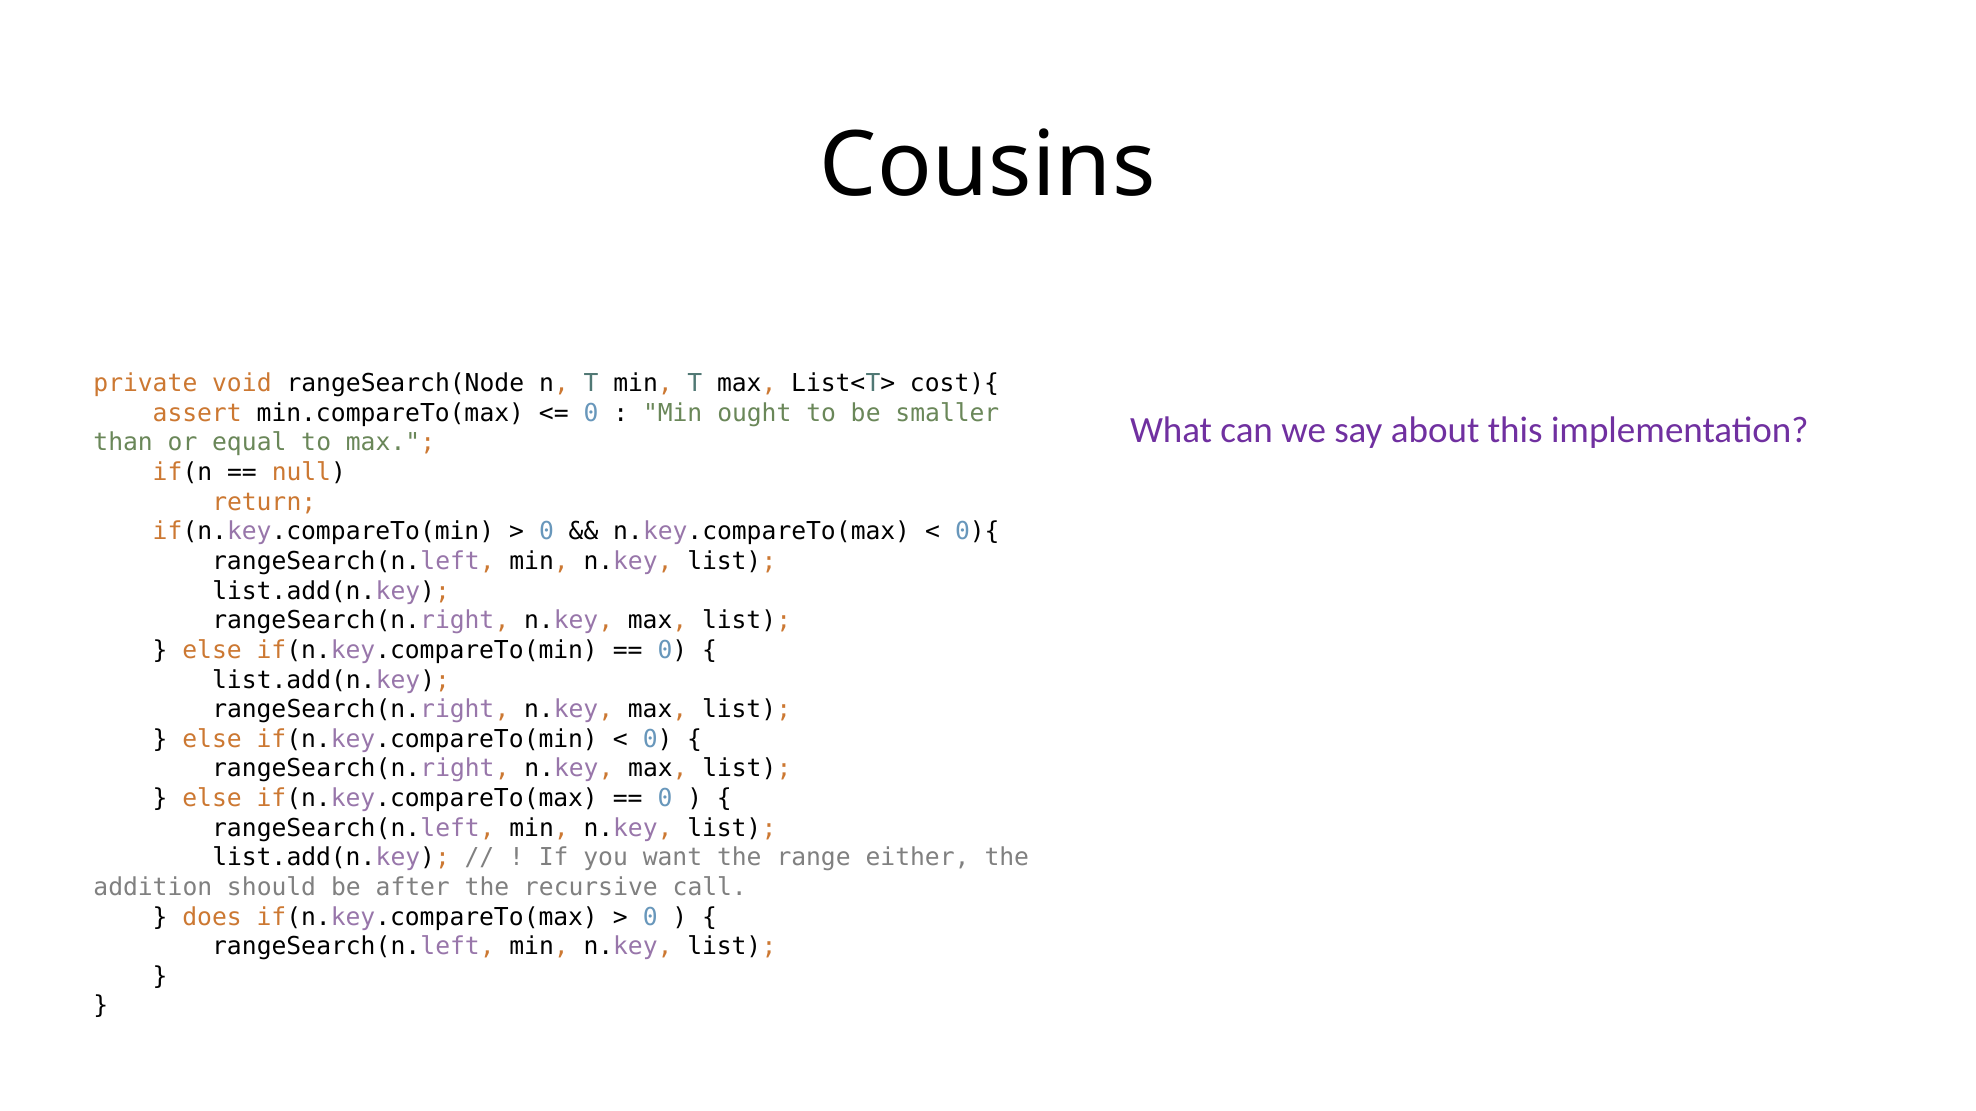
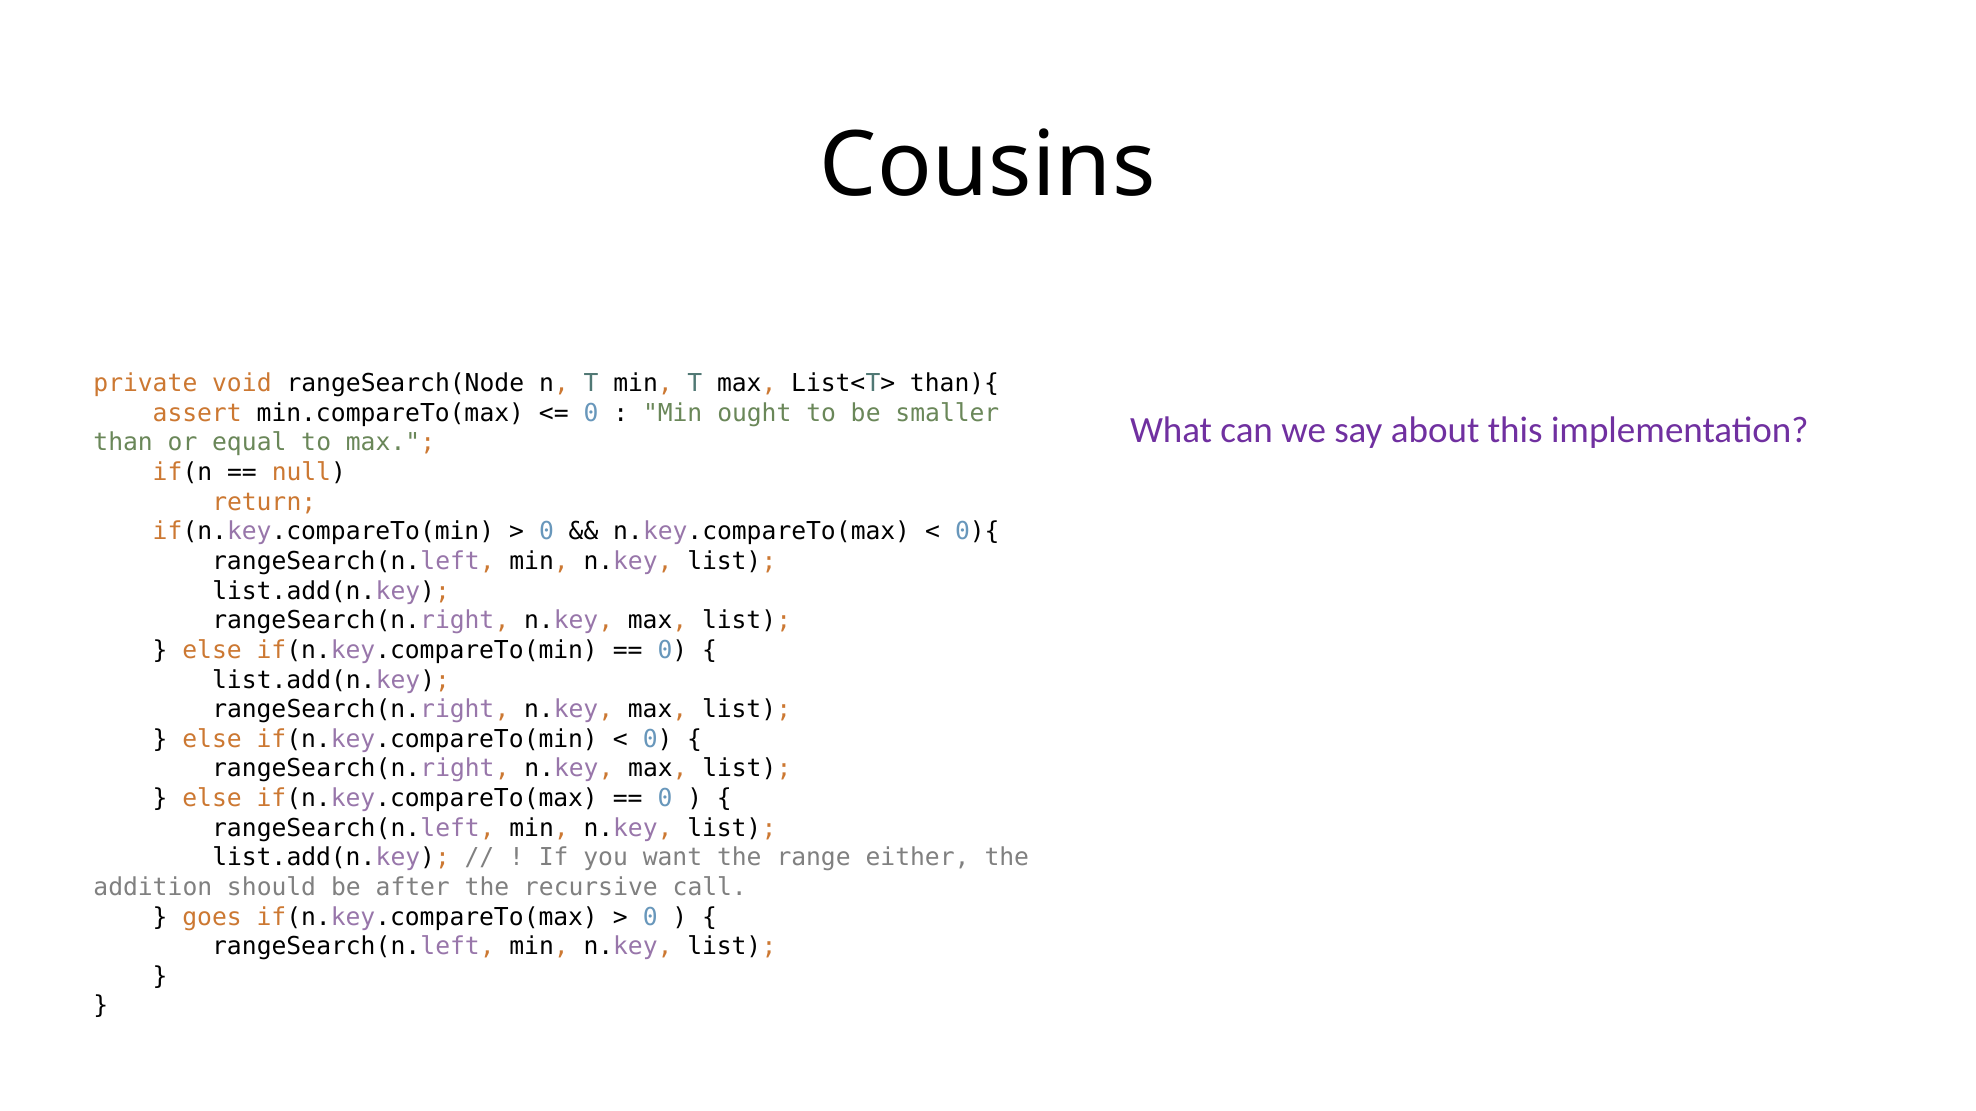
cost){: cost){ -> than){
does: does -> goes
